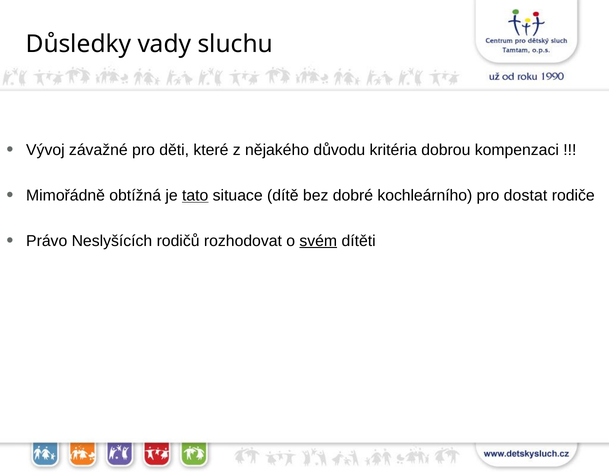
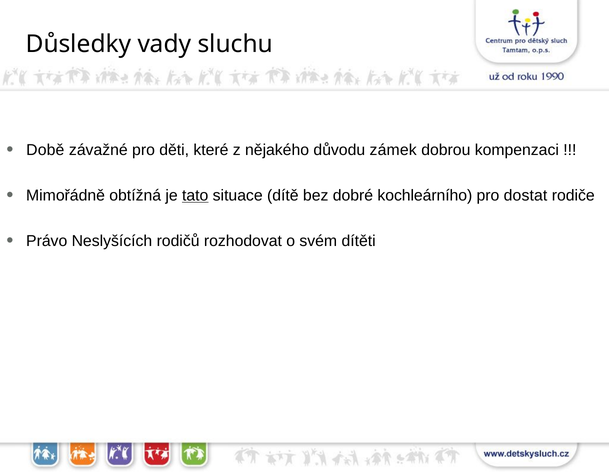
Vývoj: Vývoj -> Době
kritéria: kritéria -> zámek
svém underline: present -> none
